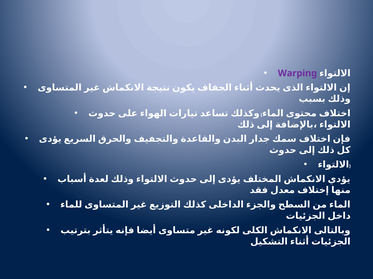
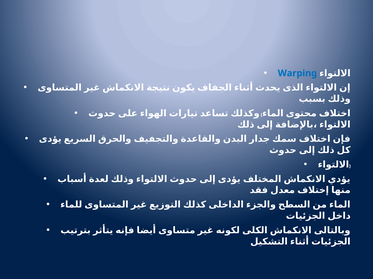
Warping colour: purple -> blue
